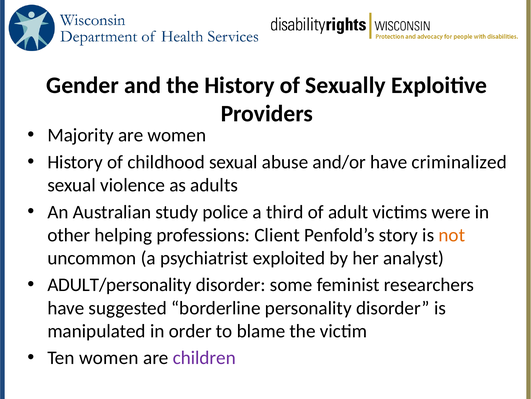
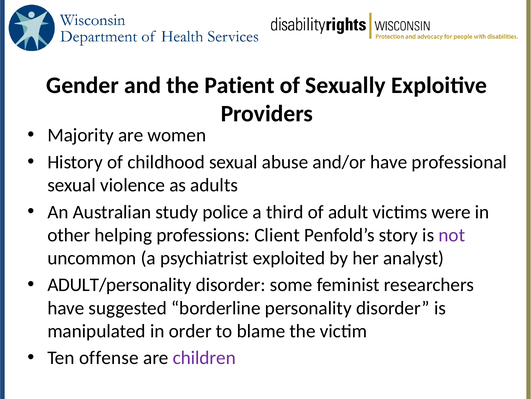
the History: History -> Patient
criminalized: criminalized -> professional
not colour: orange -> purple
Ten women: women -> offense
